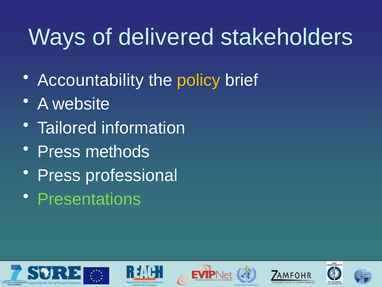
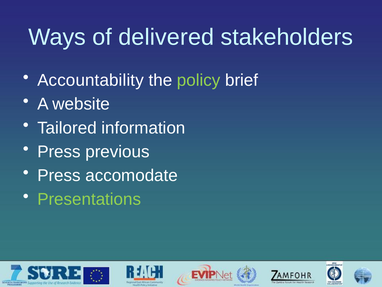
policy colour: yellow -> light green
methods: methods -> previous
professional: professional -> accomodate
